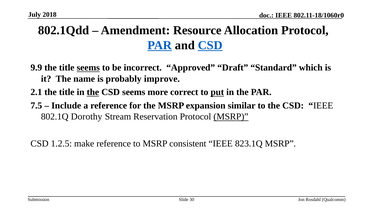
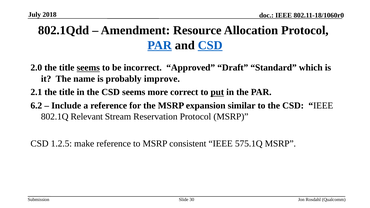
9.9: 9.9 -> 2.0
the at (93, 92) underline: present -> none
7.5: 7.5 -> 6.2
Dorothy: Dorothy -> Relevant
MSRP at (231, 117) underline: present -> none
823.1Q: 823.1Q -> 575.1Q
